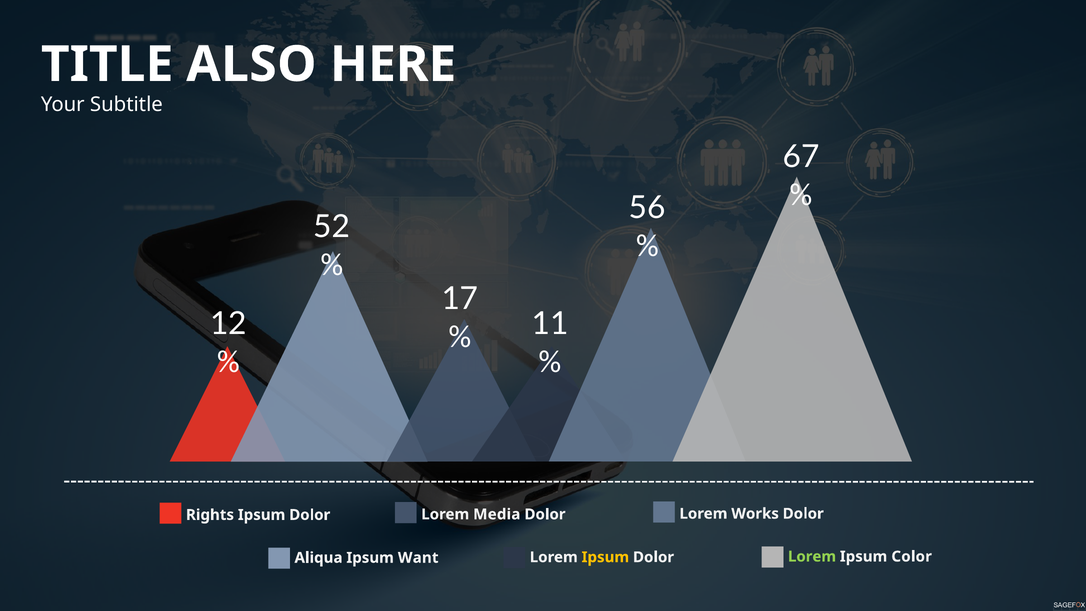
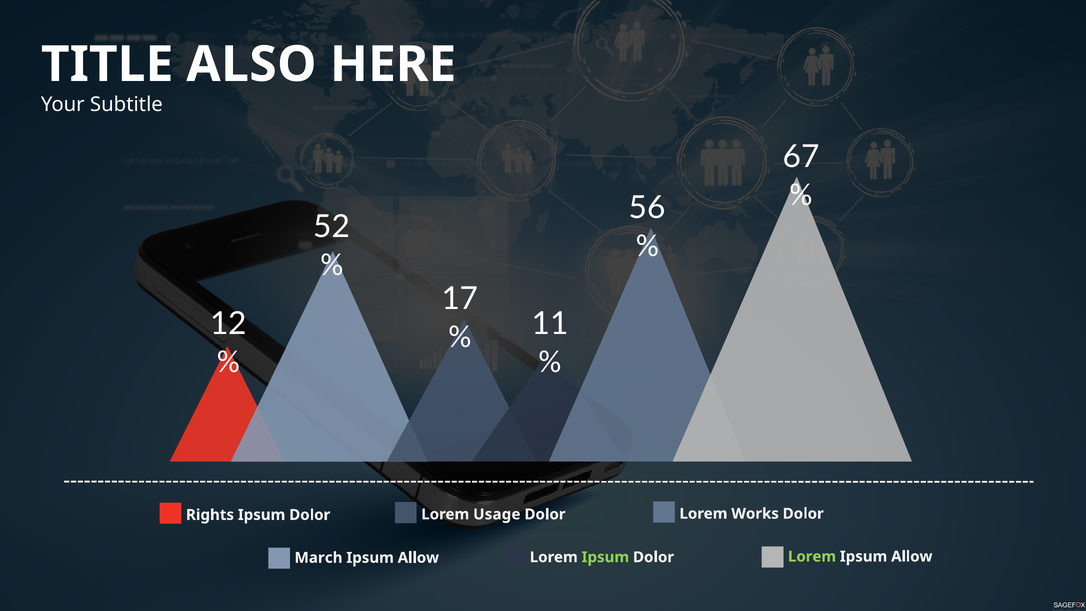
Media: Media -> Usage
Color at (912, 556): Color -> Allow
Ipsum at (605, 557) colour: yellow -> light green
Aliqua: Aliqua -> March
Want at (418, 558): Want -> Allow
